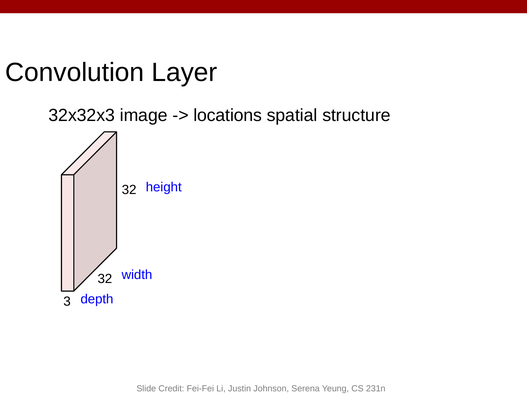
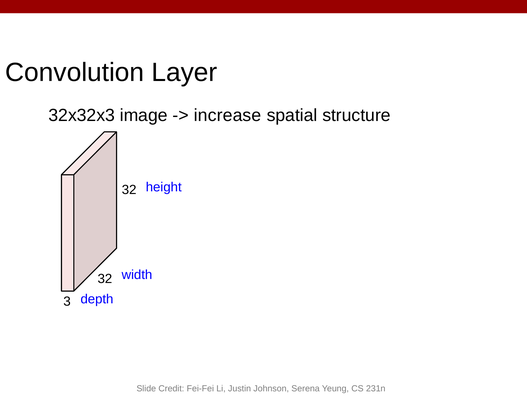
locations: locations -> increase
